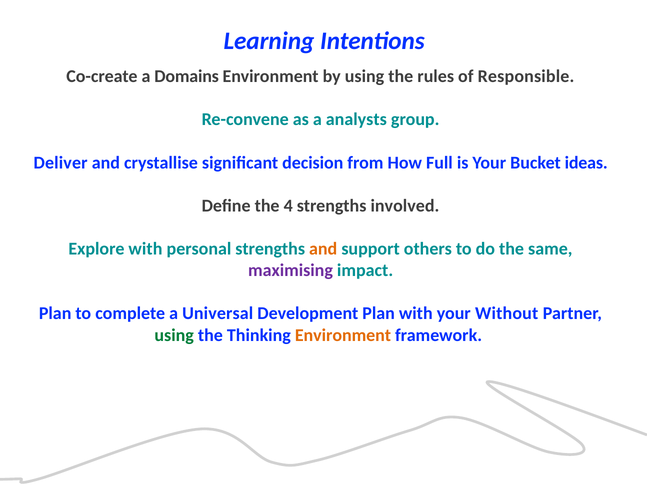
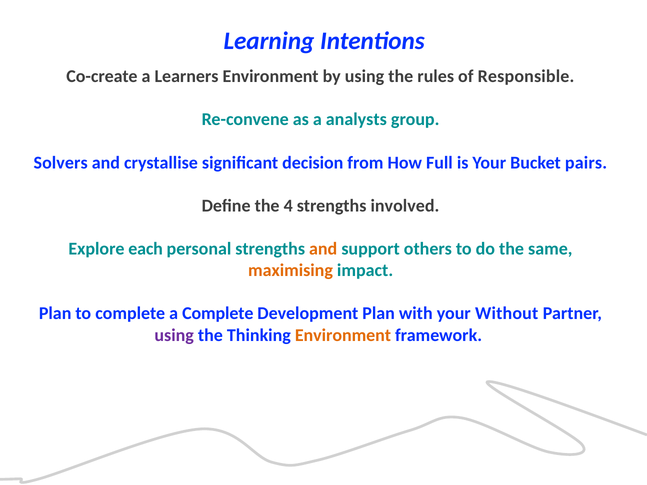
Domains: Domains -> Learners
Deliver: Deliver -> Solvers
ideas: ideas -> pairs
Explore with: with -> each
maximising colour: purple -> orange
a Universal: Universal -> Complete
using at (174, 335) colour: green -> purple
